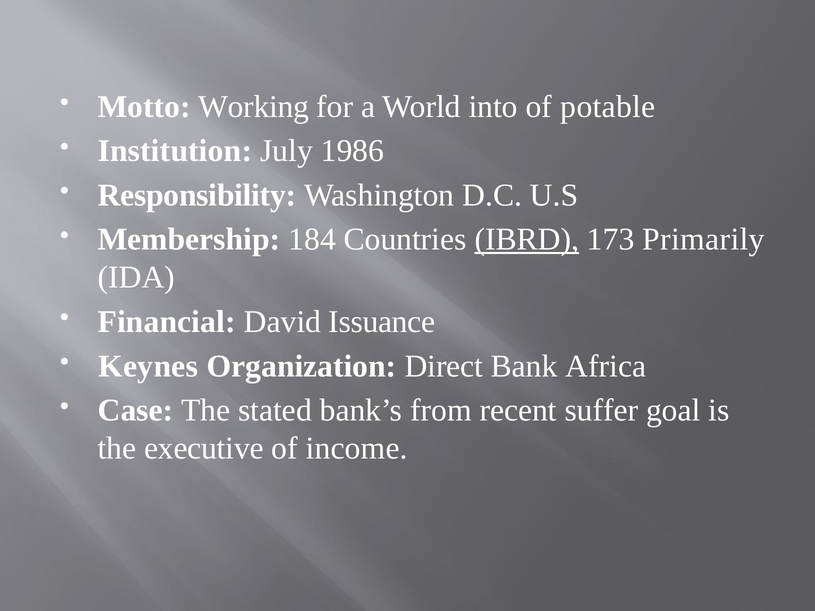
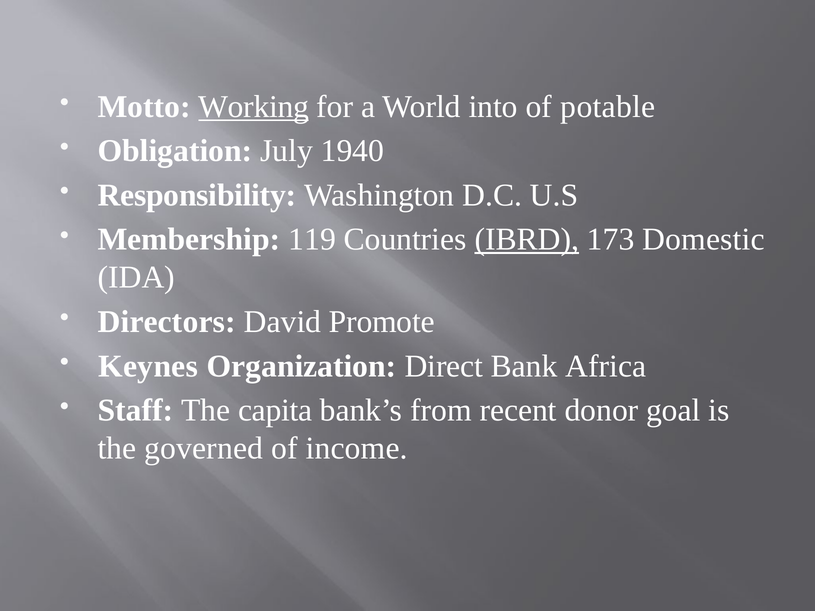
Working underline: none -> present
Institution: Institution -> Obligation
1986: 1986 -> 1940
184: 184 -> 119
Primarily: Primarily -> Domestic
Financial: Financial -> Directors
Issuance: Issuance -> Promote
Case: Case -> Staff
stated: stated -> capita
suffer: suffer -> donor
executive: executive -> governed
